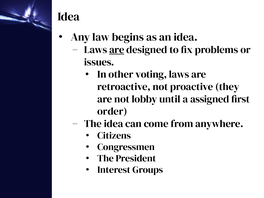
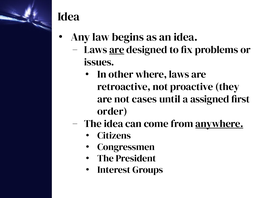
voting: voting -> where
lobby: lobby -> cases
anywhere underline: none -> present
